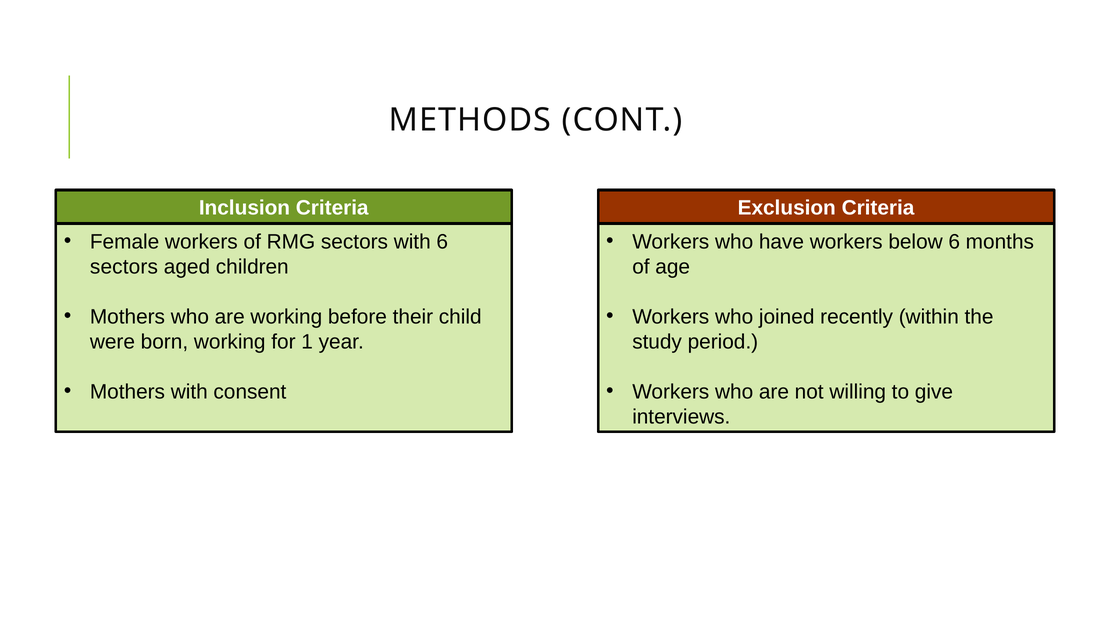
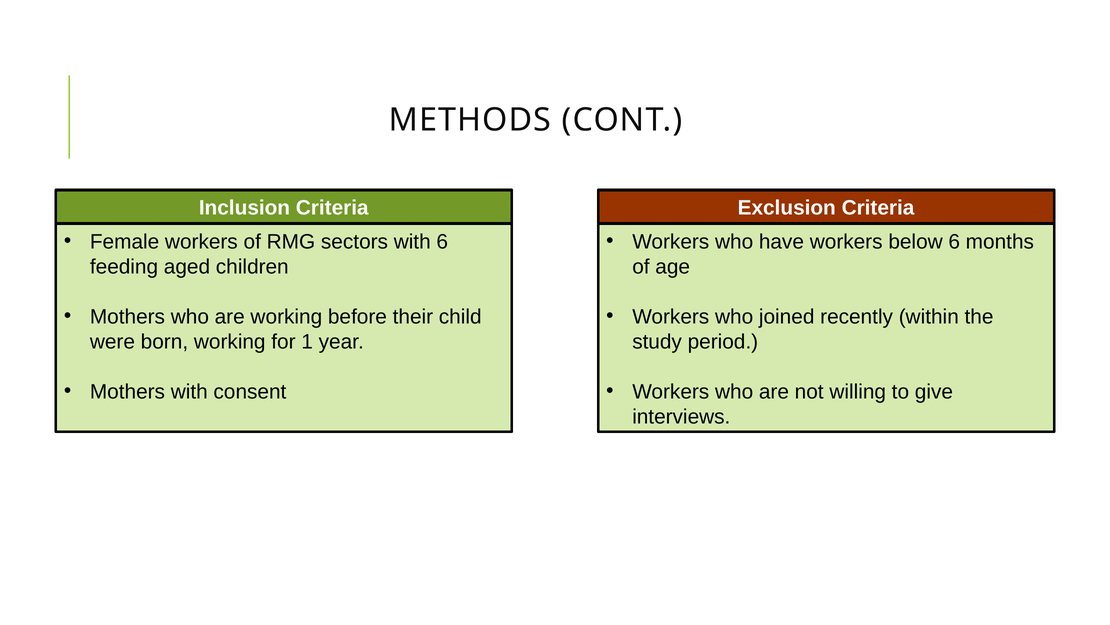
sectors at (124, 266): sectors -> feeding
